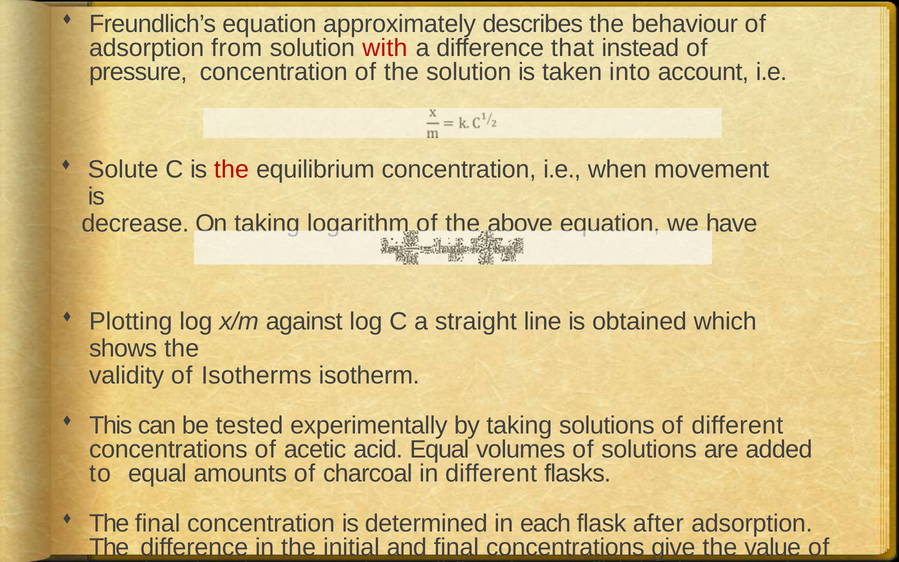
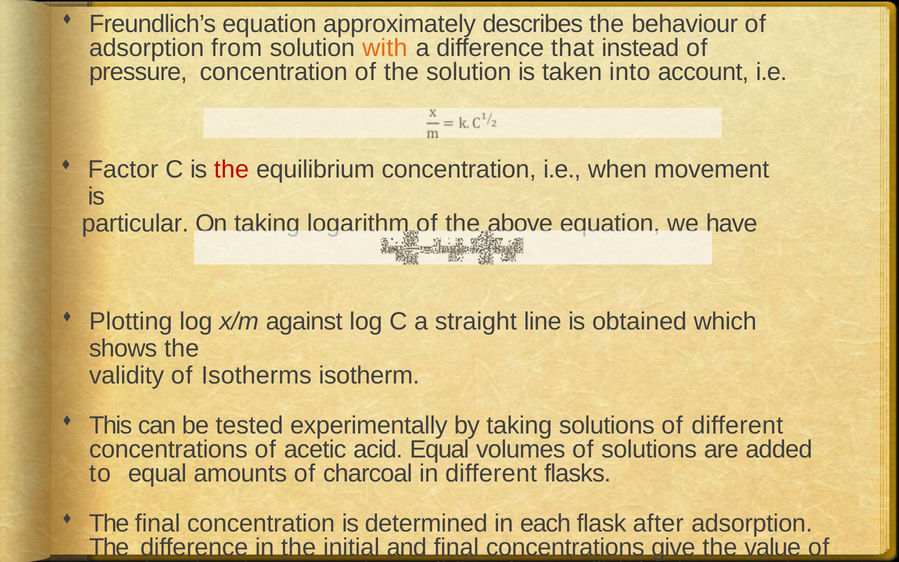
with colour: red -> orange
Solute: Solute -> Factor
decrease: decrease -> particular
